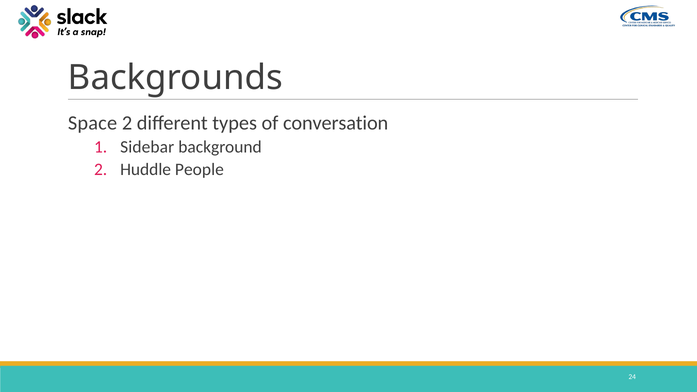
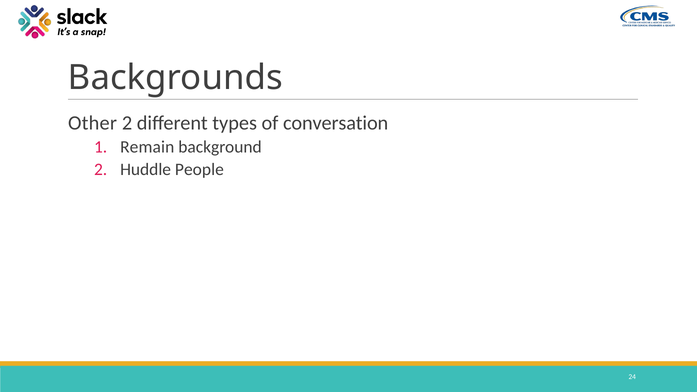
Space: Space -> Other
Sidebar: Sidebar -> Remain
